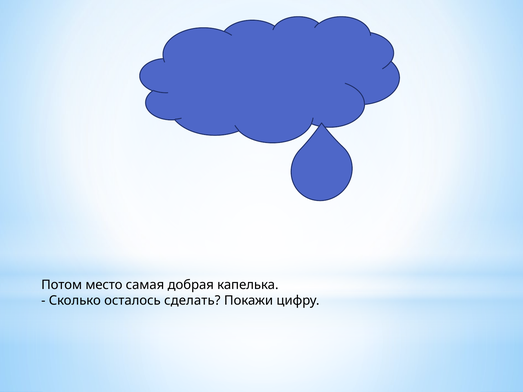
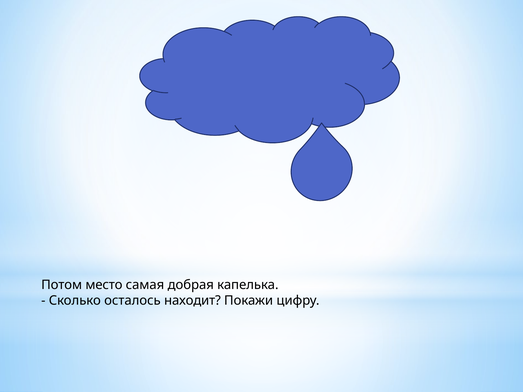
сделать: сделать -> находит
